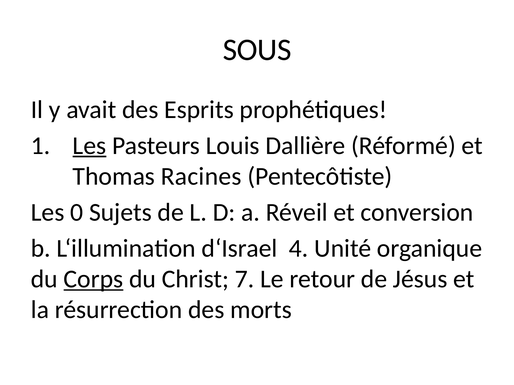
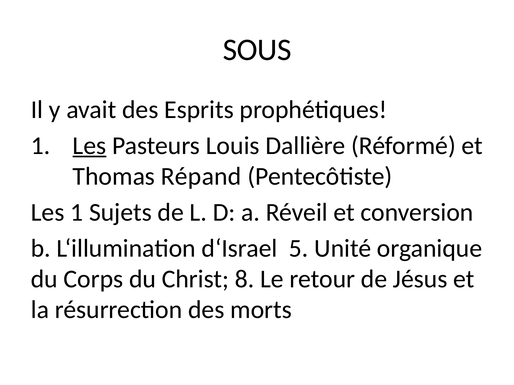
Racines: Racines -> Répand
Les 0: 0 -> 1
4: 4 -> 5
Corps underline: present -> none
7: 7 -> 8
